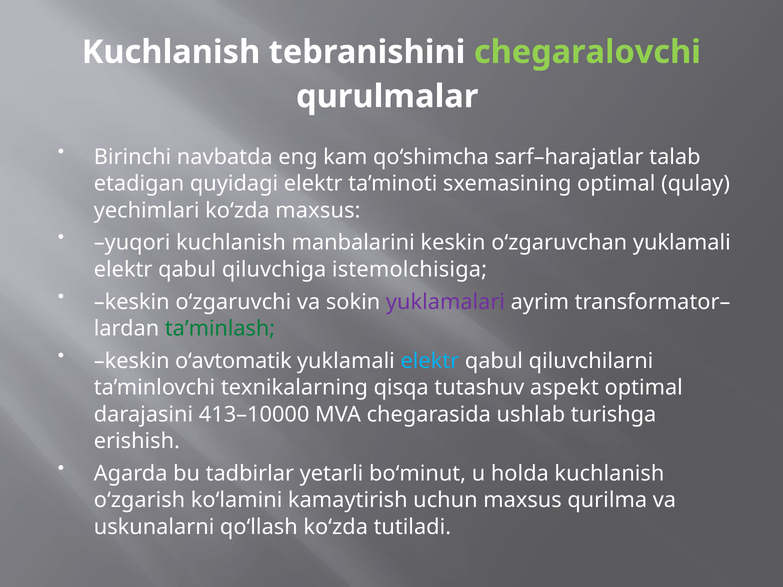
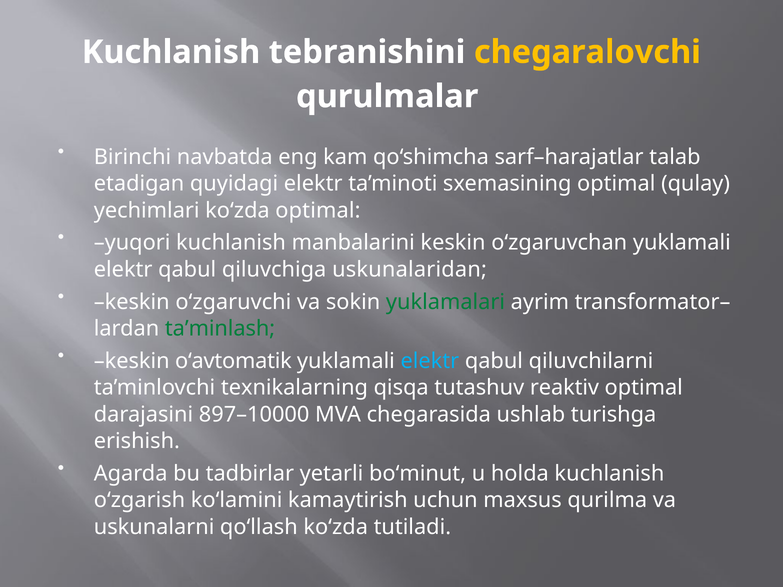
chegaralovchi colour: light green -> yellow
ko‘zda maxsus: maxsus -> optimal
istemolchisiga: istemolchisiga -> uskunalaridan
yuklamalari colour: purple -> green
aspekt: aspekt -> reaktiv
413–10000: 413–10000 -> 897–10000
